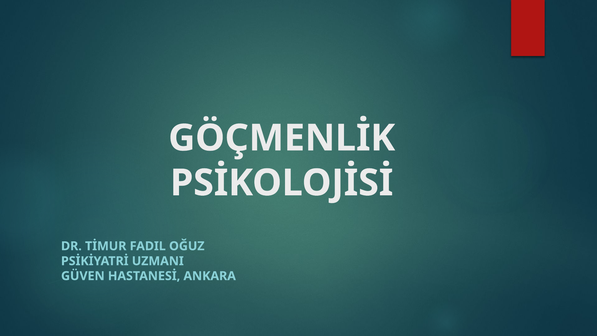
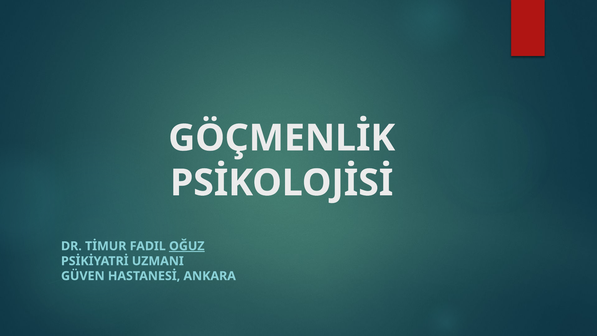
OĞUZ underline: none -> present
